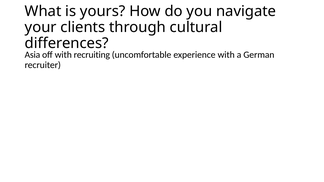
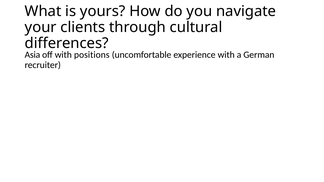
recruiting: recruiting -> positions
